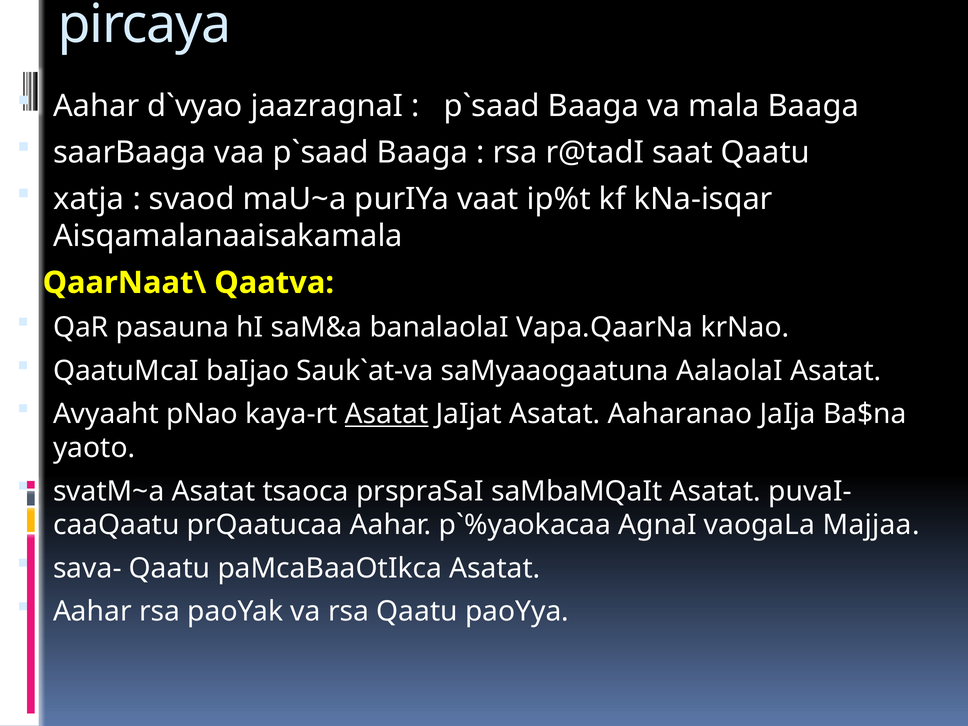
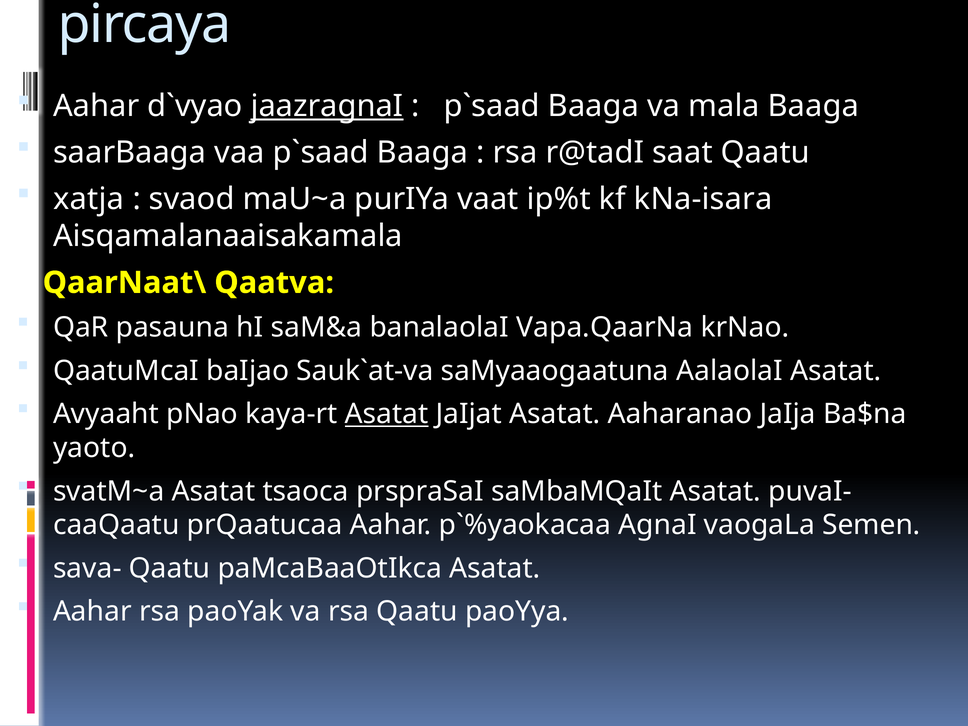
jaazragnaI underline: none -> present
kNa-isqar: kNa-isqar -> kNa-isara
Majjaa: Majjaa -> Semen
